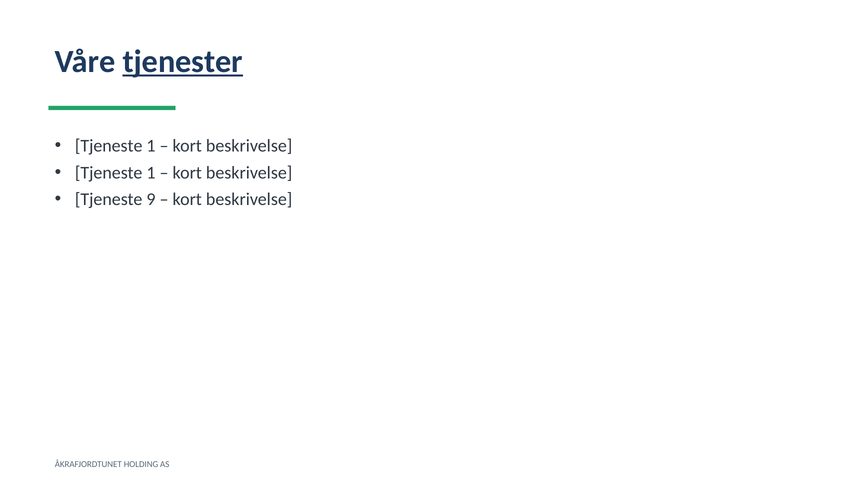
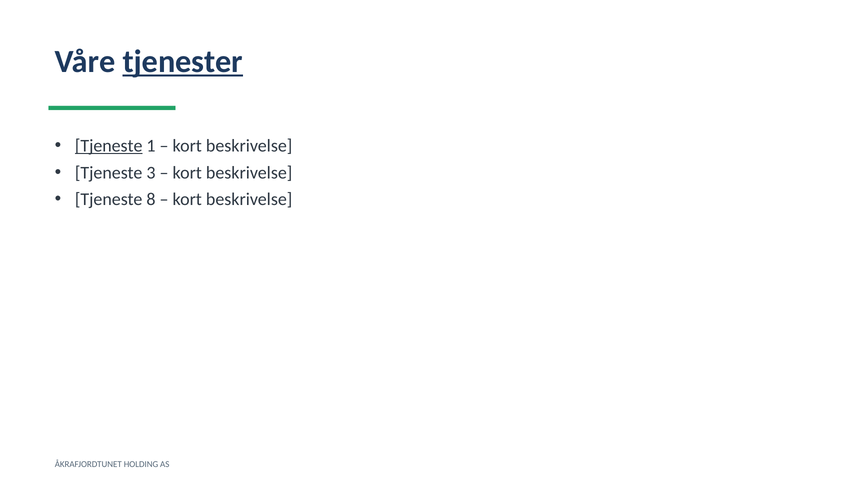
Tjeneste at (109, 146) underline: none -> present
1 at (151, 173): 1 -> 3
9: 9 -> 8
